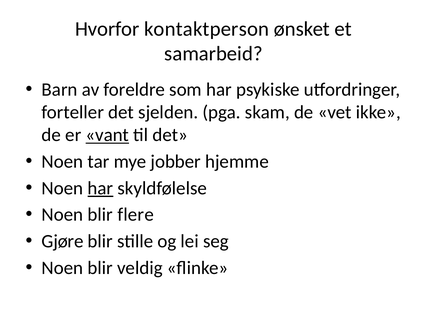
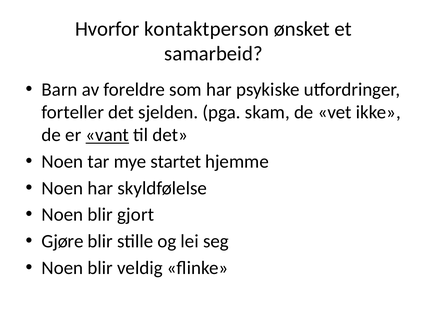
jobber: jobber -> startet
har at (100, 188) underline: present -> none
flere: flere -> gjort
